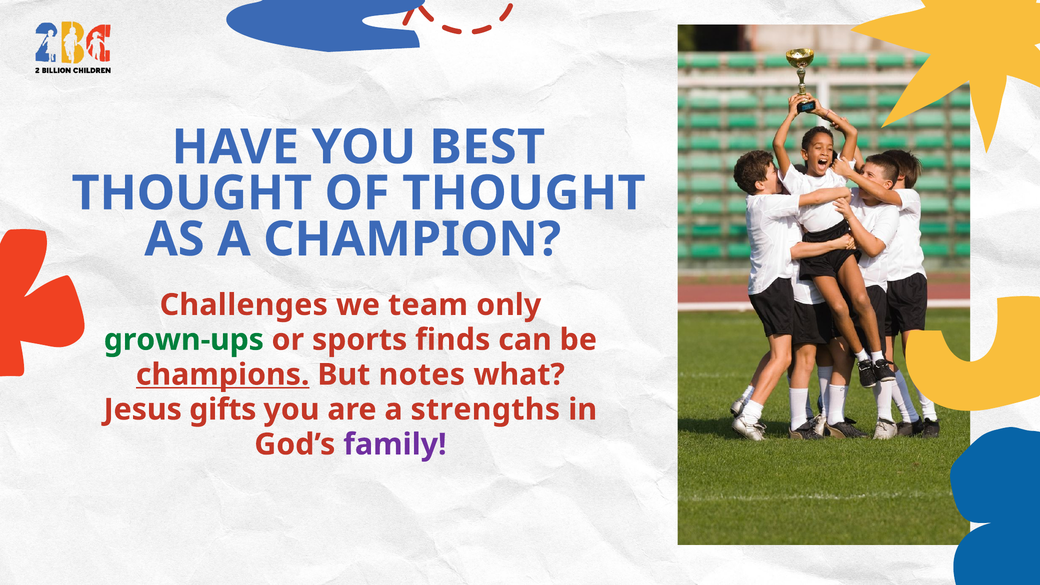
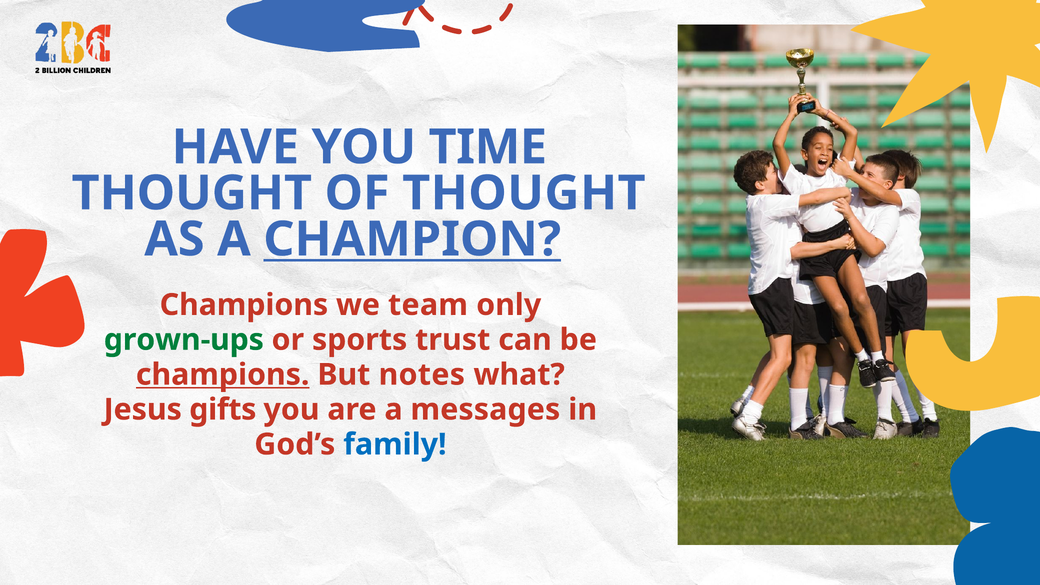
BEST: BEST -> TIME
CHAMPION underline: none -> present
Challenges at (244, 305): Challenges -> Champions
finds: finds -> trust
strengths: strengths -> messages
family colour: purple -> blue
